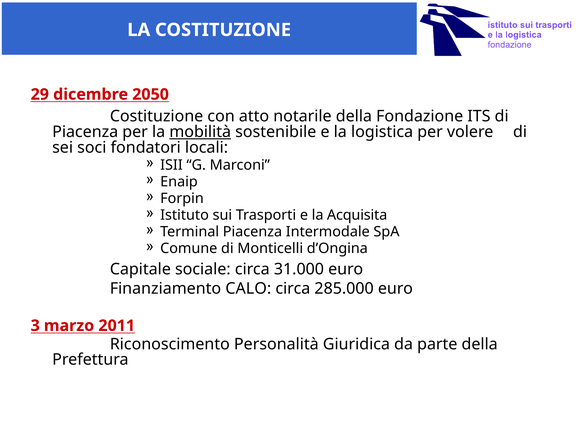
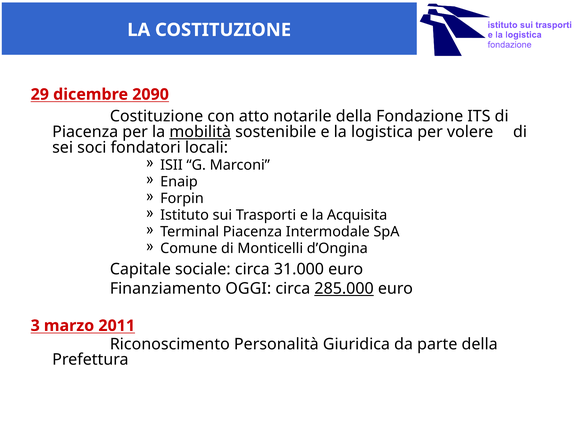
2050: 2050 -> 2090
CALO: CALO -> OGGI
285.000 underline: none -> present
